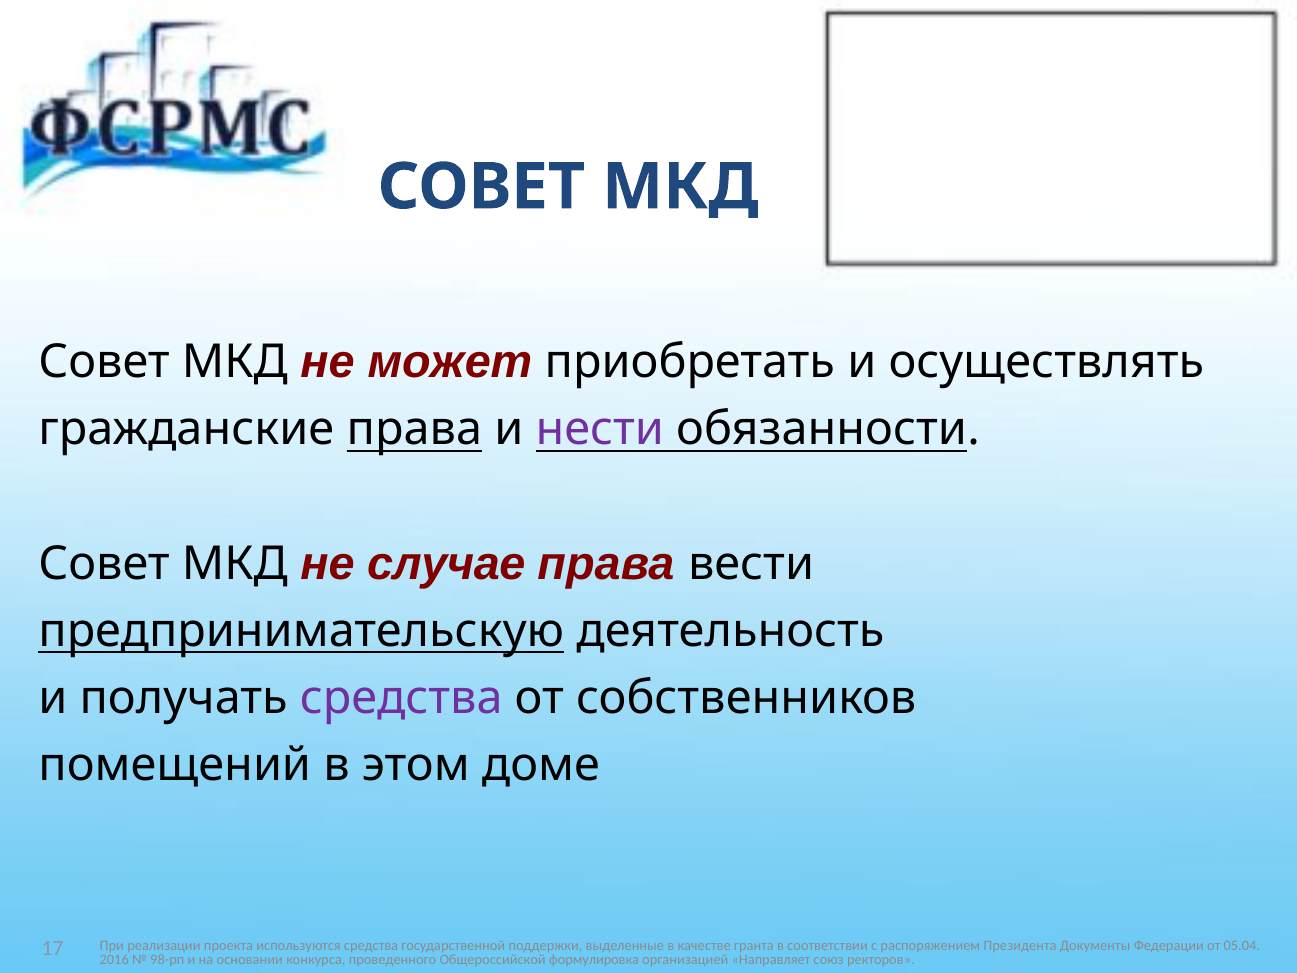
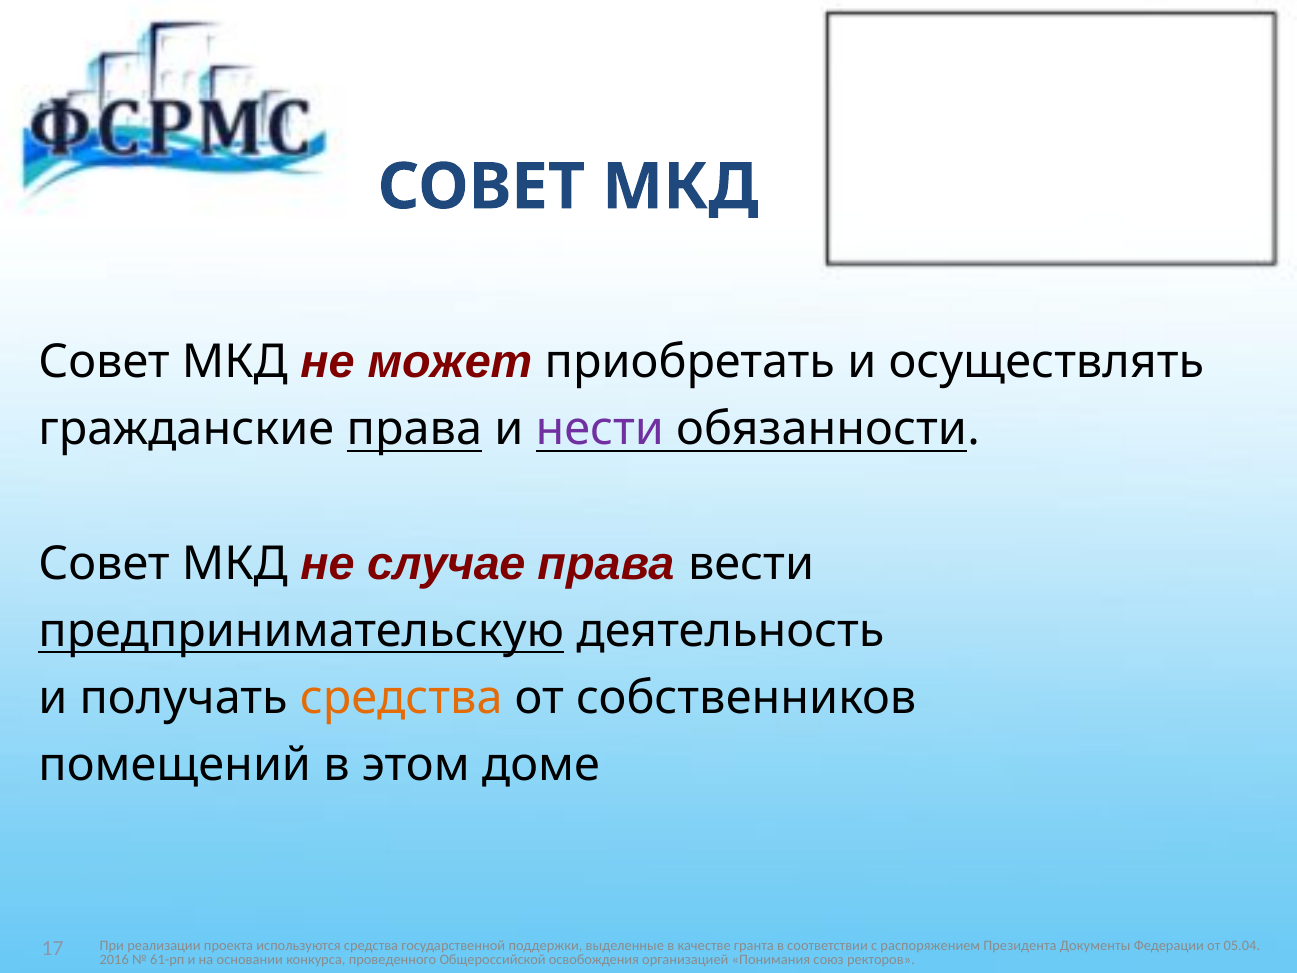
средства at (401, 698) colour: purple -> orange
98-рп: 98-рп -> 61-рп
формулировка: формулировка -> освобождения
Направляет: Направляет -> Понимания
